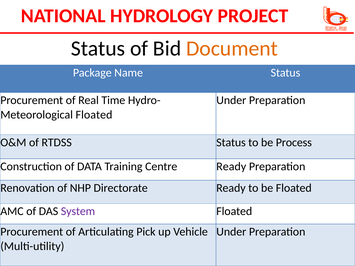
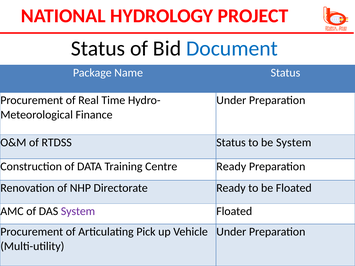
Document colour: orange -> blue
Floated at (94, 115): Floated -> Finance
be Process: Process -> System
